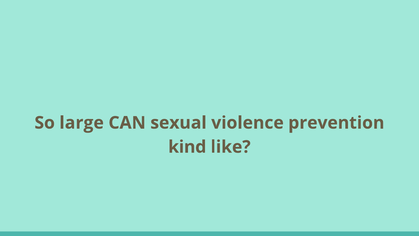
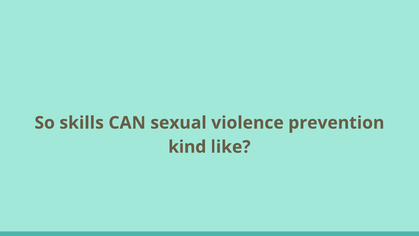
large: large -> skills
